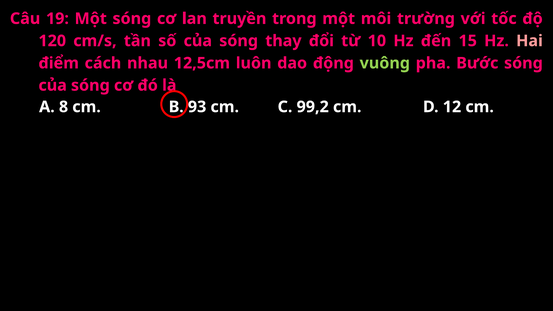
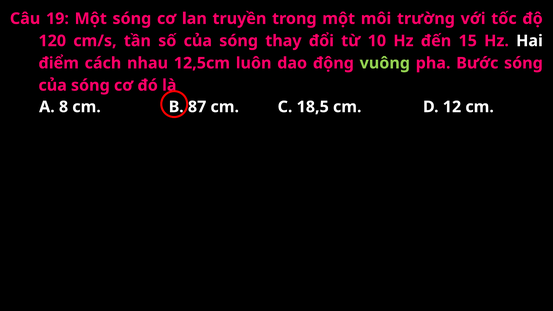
Hai colour: pink -> white
93: 93 -> 87
99,2: 99,2 -> 18,5
